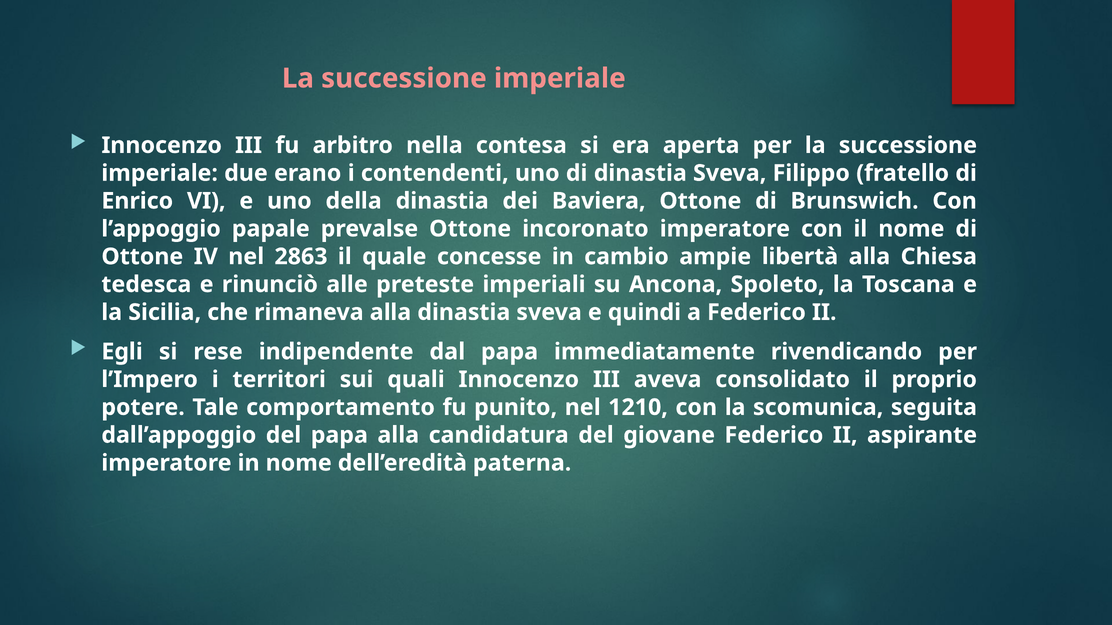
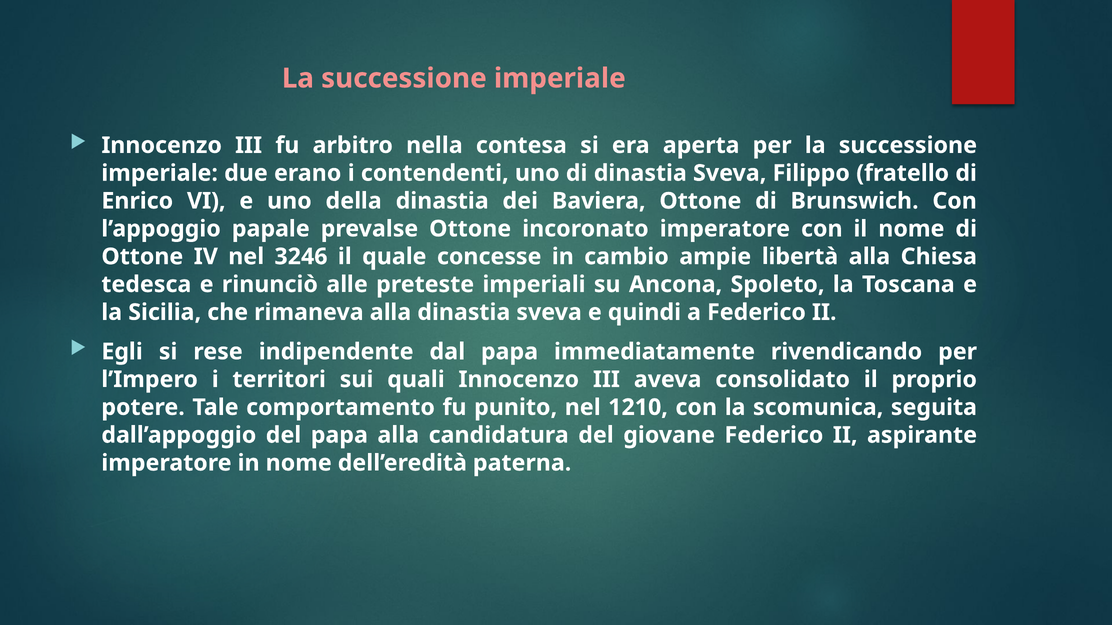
2863: 2863 -> 3246
